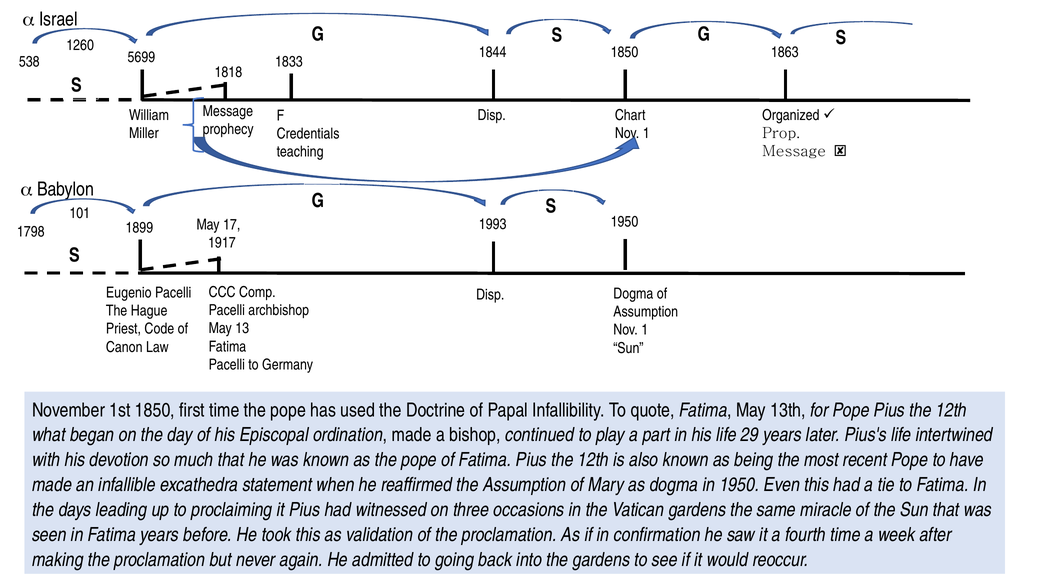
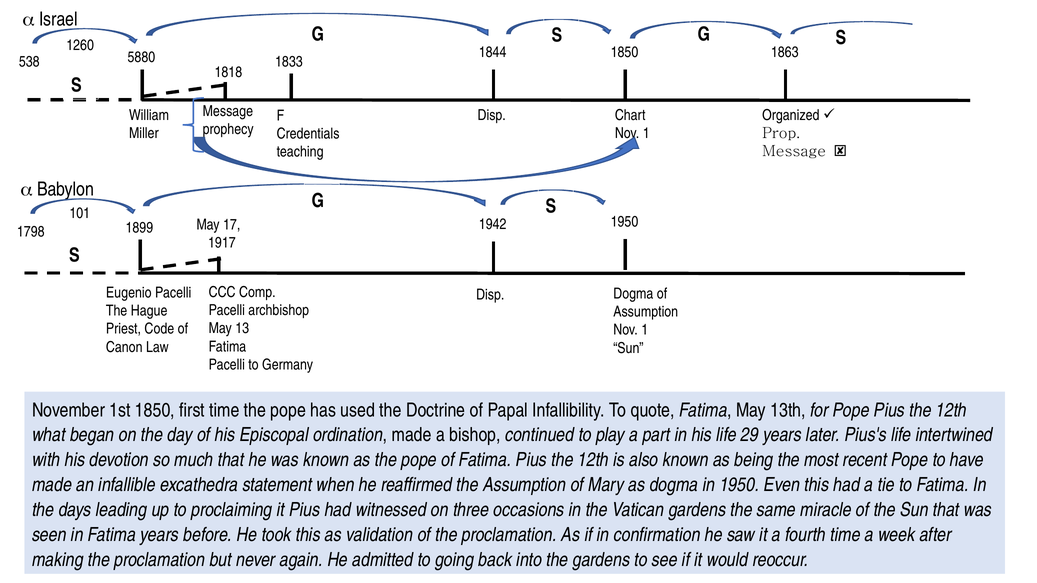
5699: 5699 -> 5880
1993: 1993 -> 1942
